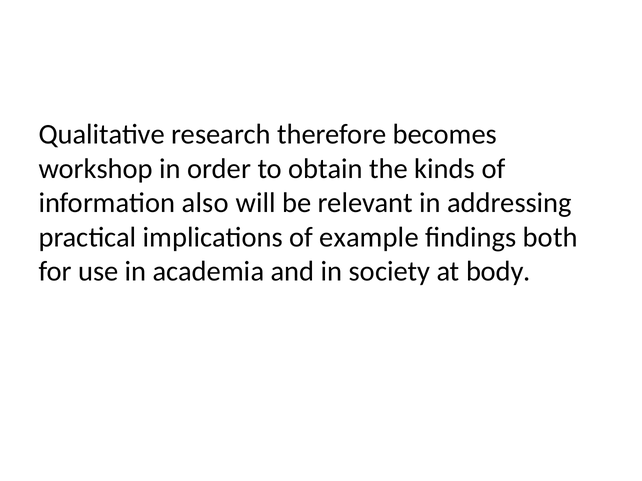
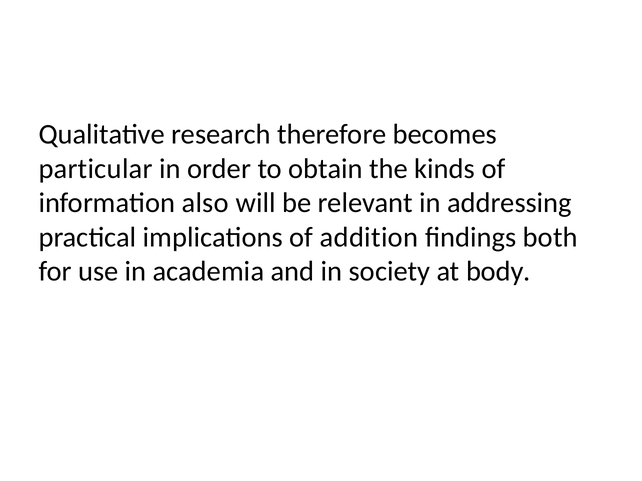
workshop: workshop -> particular
example: example -> addition
